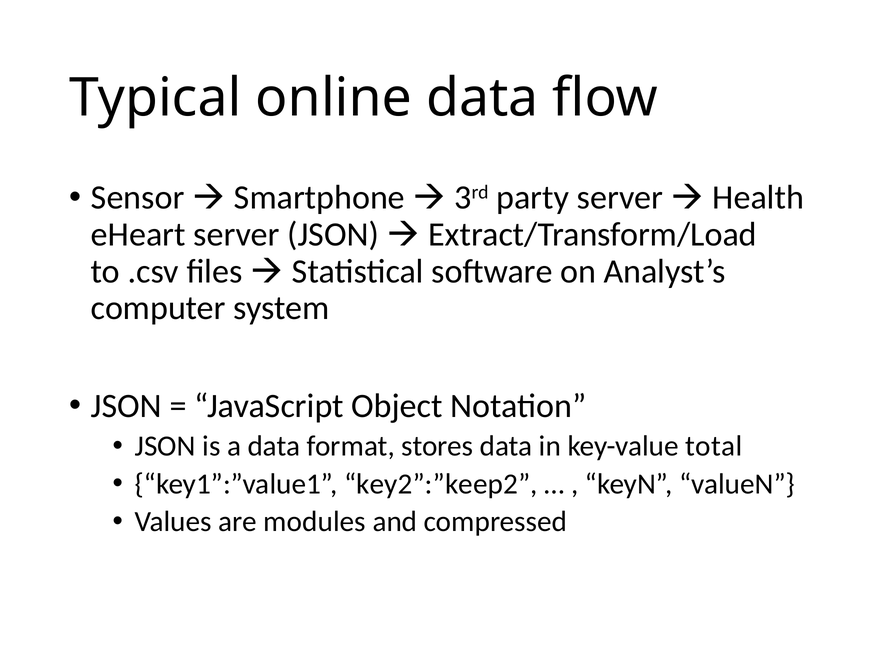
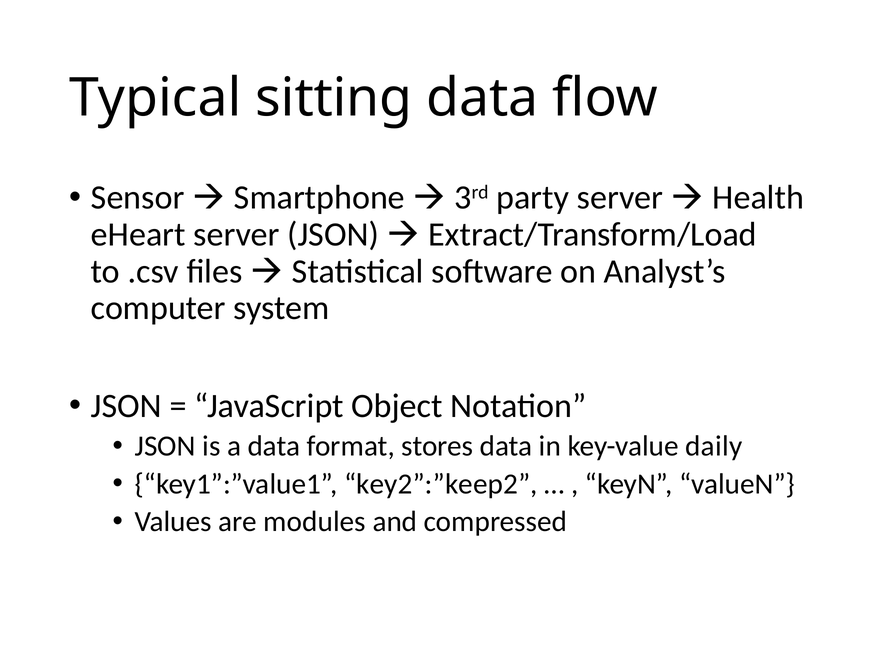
online: online -> sitting
total: total -> daily
